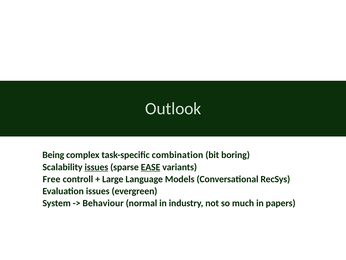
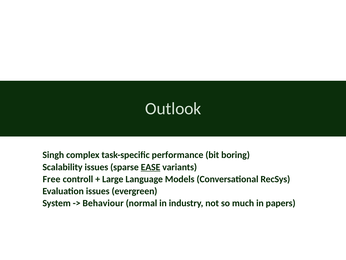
Being: Being -> Singh
combination: combination -> performance
issues at (96, 167) underline: present -> none
